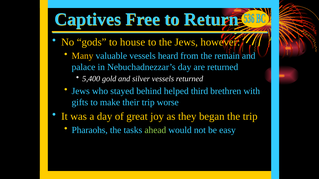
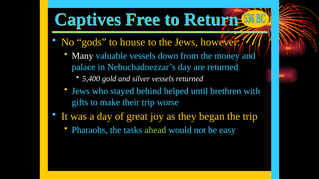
Many colour: yellow -> white
heard: heard -> down
remain: remain -> money
third: third -> until
